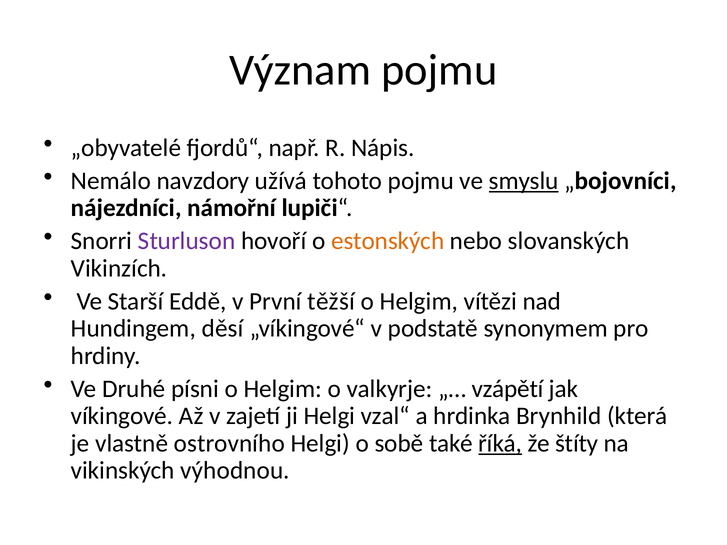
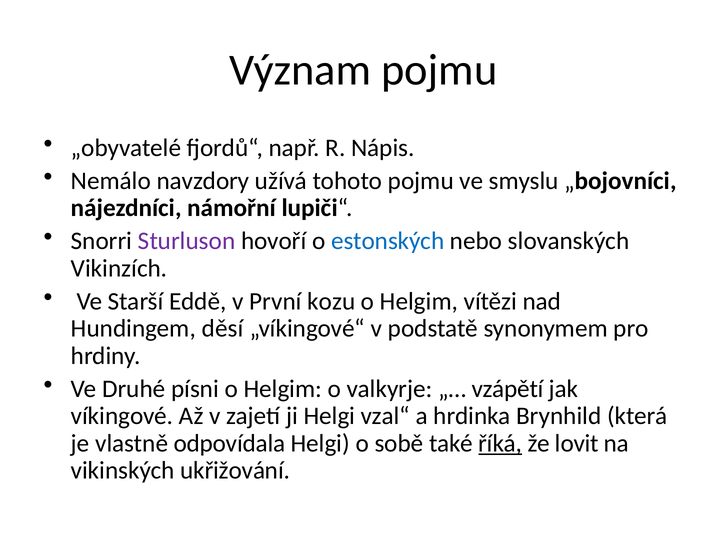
smyslu underline: present -> none
estonských colour: orange -> blue
těžší: těžší -> kozu
ostrovního: ostrovního -> odpovídala
štíty: štíty -> lovit
výhodnou: výhodnou -> ukřižování
